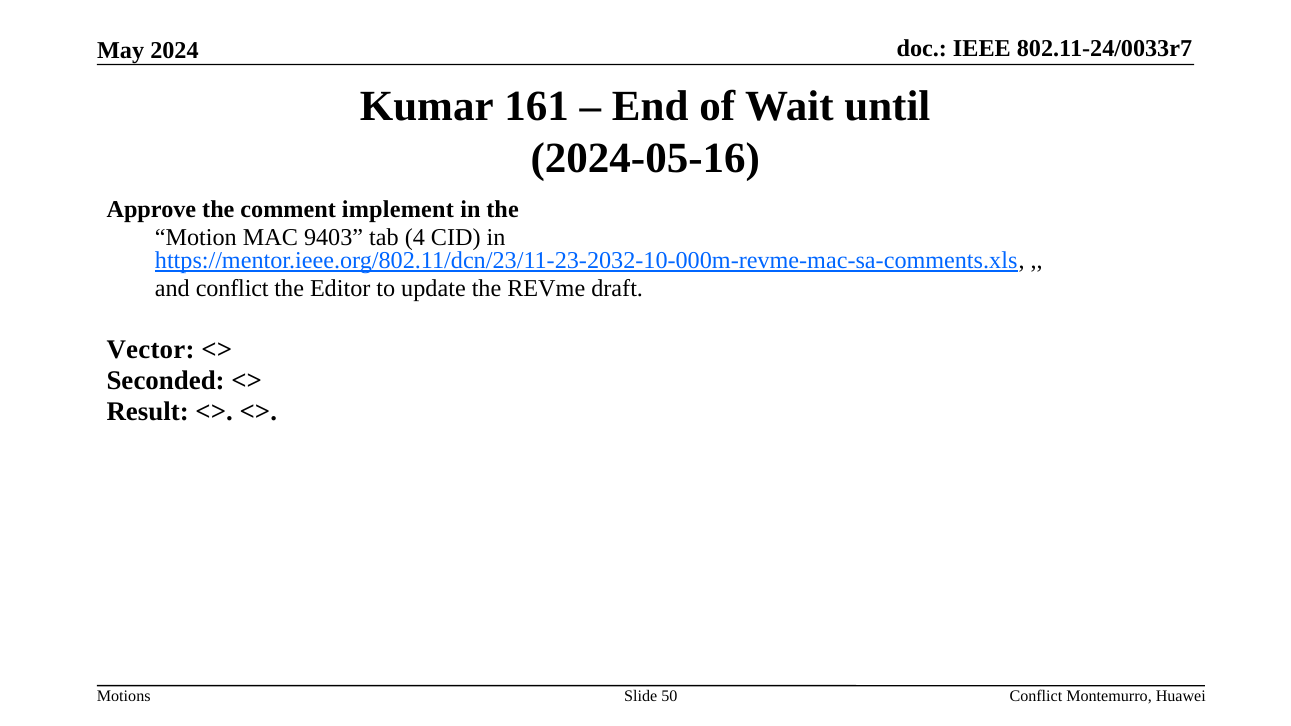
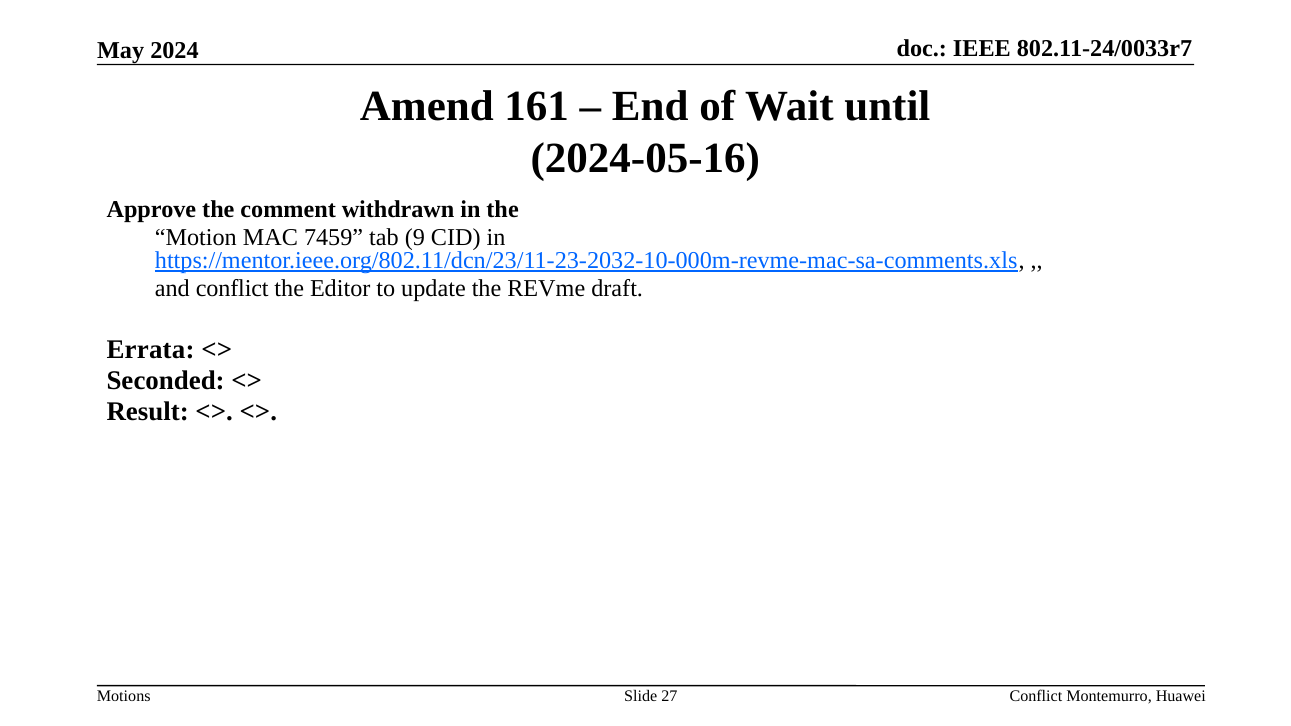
Kumar: Kumar -> Amend
implement: implement -> withdrawn
9403: 9403 -> 7459
4: 4 -> 9
Vector: Vector -> Errata
50: 50 -> 27
